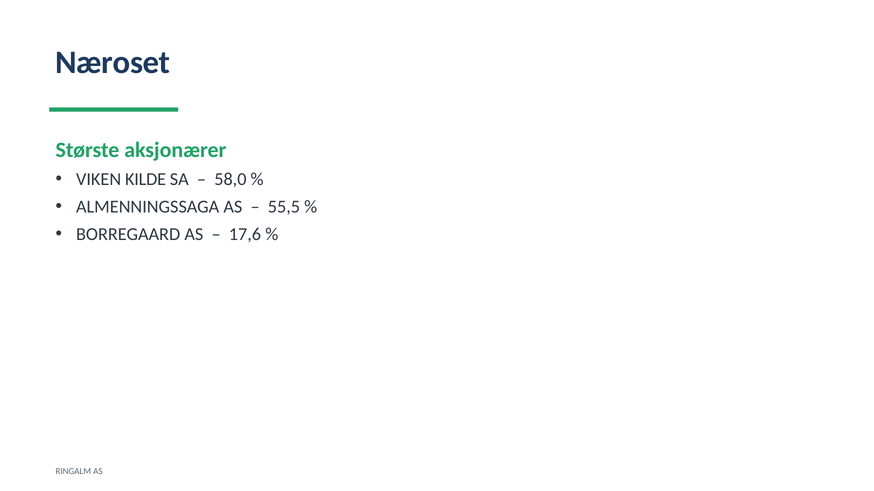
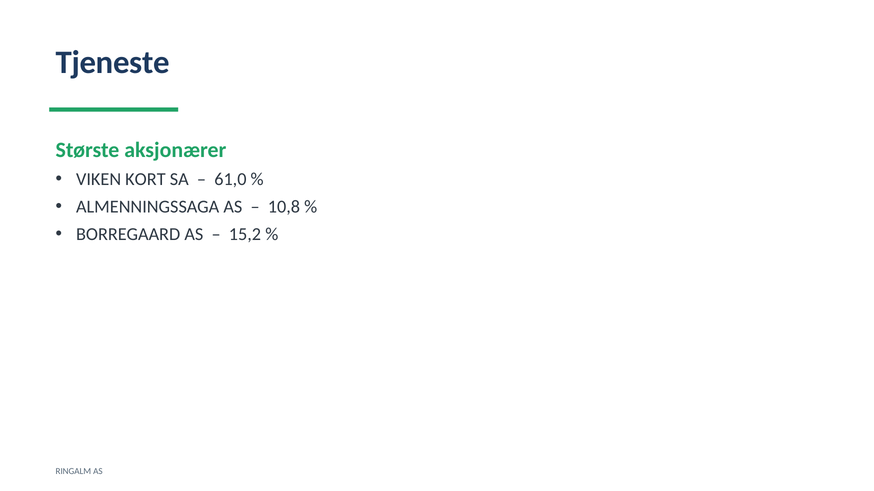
Næroset: Næroset -> Tjeneste
KILDE: KILDE -> KORT
58,0: 58,0 -> 61,0
55,5: 55,5 -> 10,8
17,6: 17,6 -> 15,2
